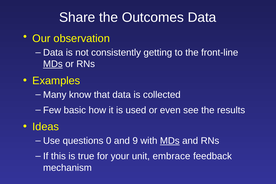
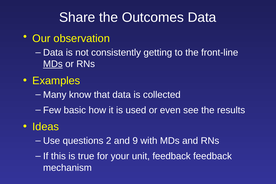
0: 0 -> 2
MDs at (170, 141) underline: present -> none
unit embrace: embrace -> feedback
